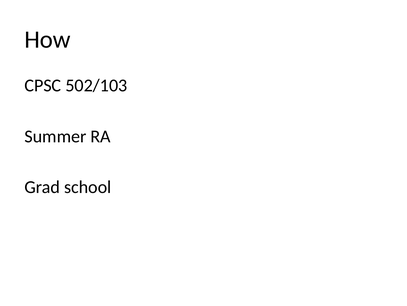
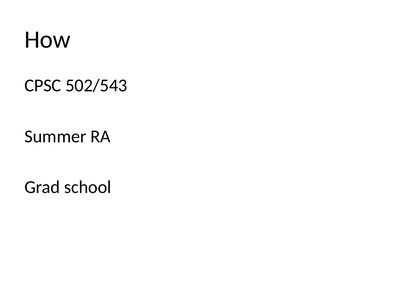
502/103: 502/103 -> 502/543
